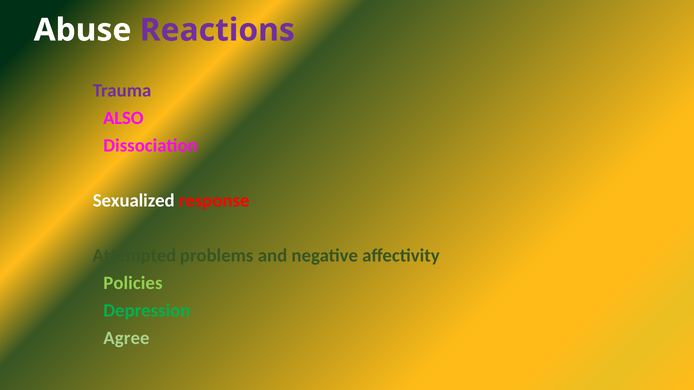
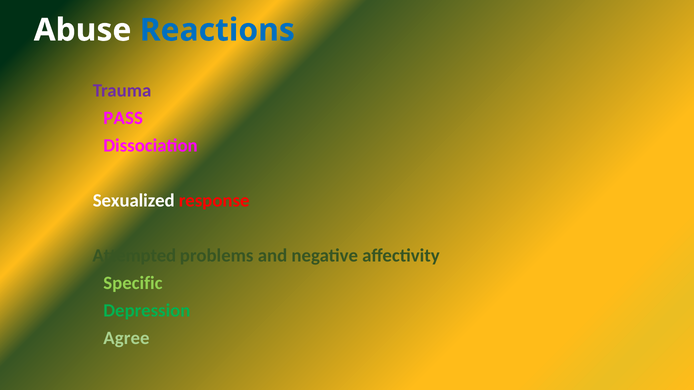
Reactions colour: purple -> blue
ALSO: ALSO -> PASS
Policies: Policies -> Specific
